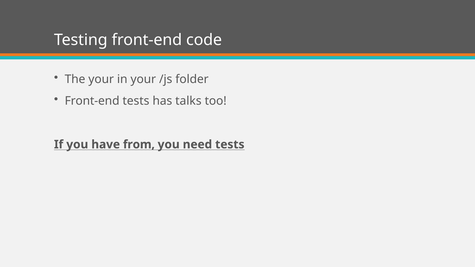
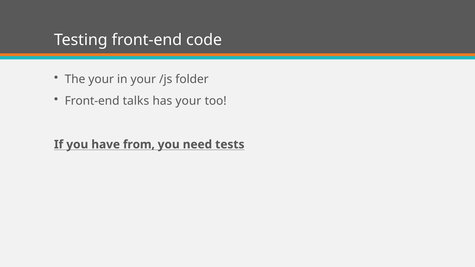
Front-end tests: tests -> talks
has talks: talks -> your
